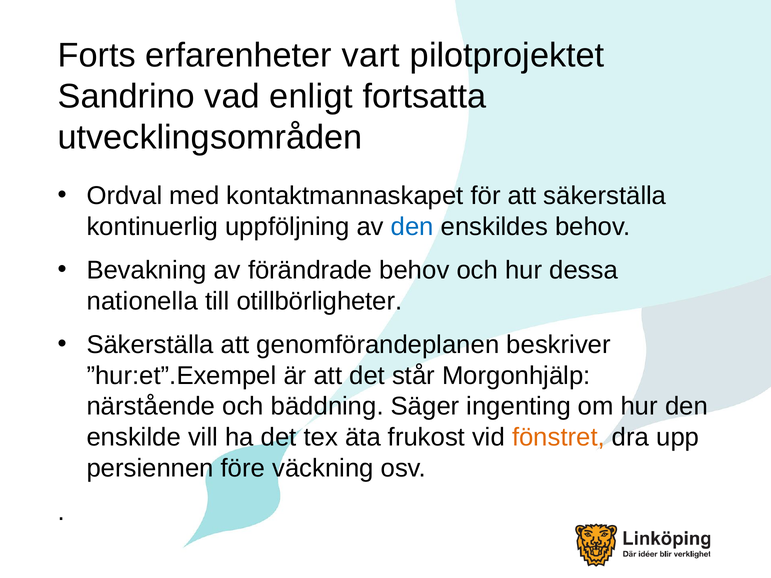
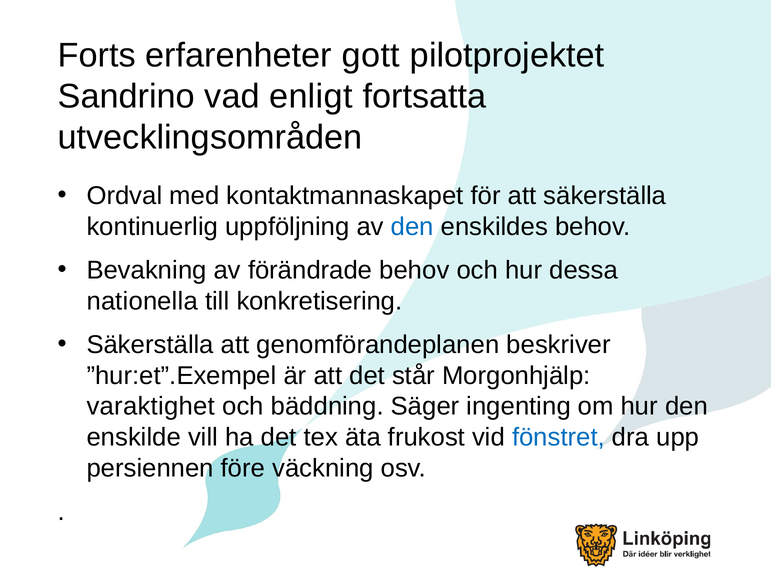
vart: vart -> gott
otillbörligheter: otillbörligheter -> konkretisering
närstående: närstående -> varaktighet
fönstret colour: orange -> blue
